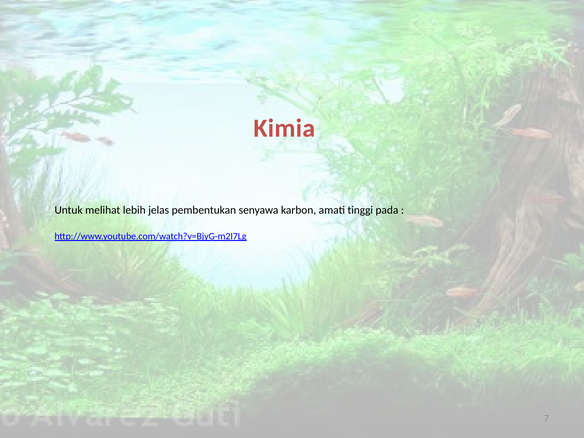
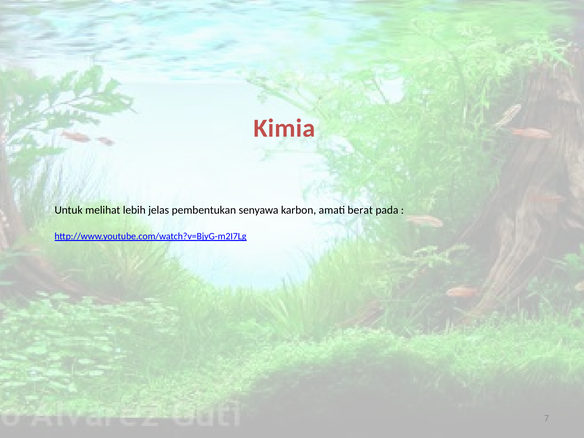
tinggi: tinggi -> berat
